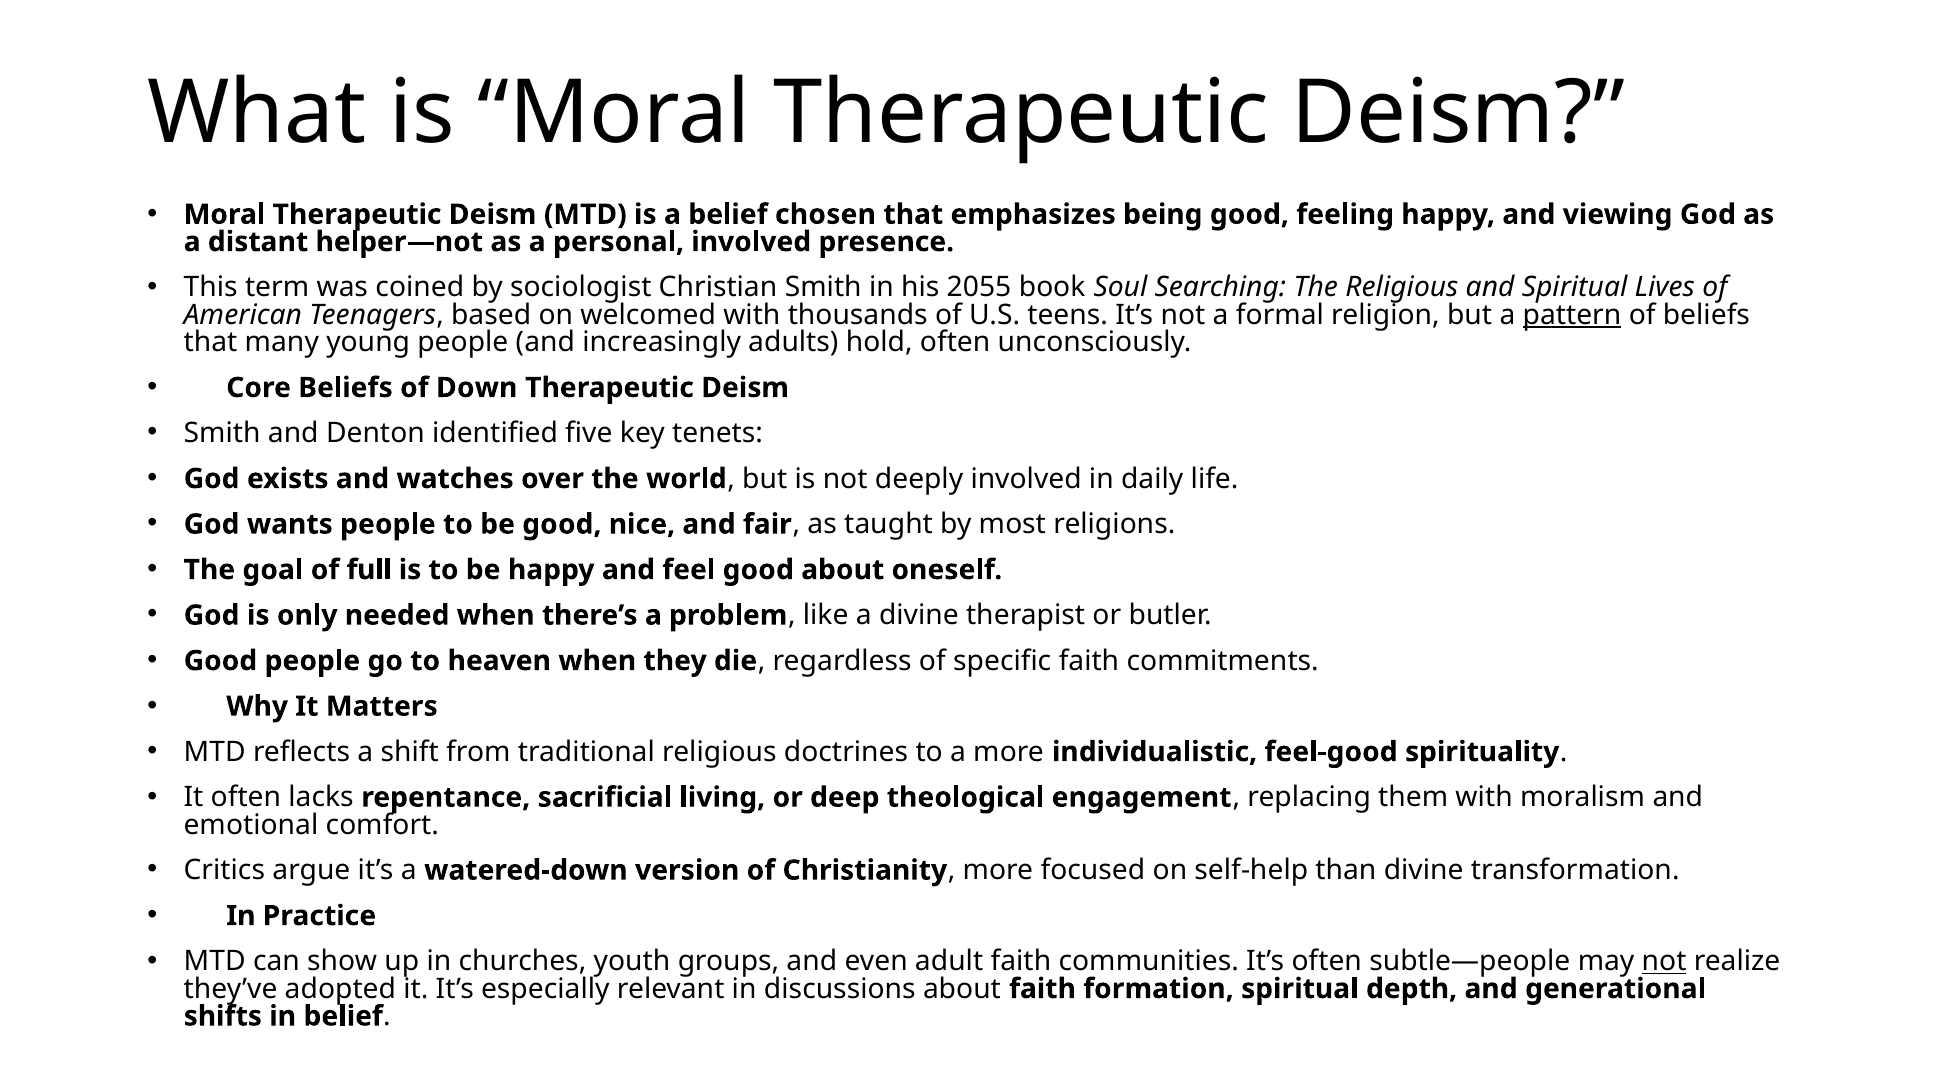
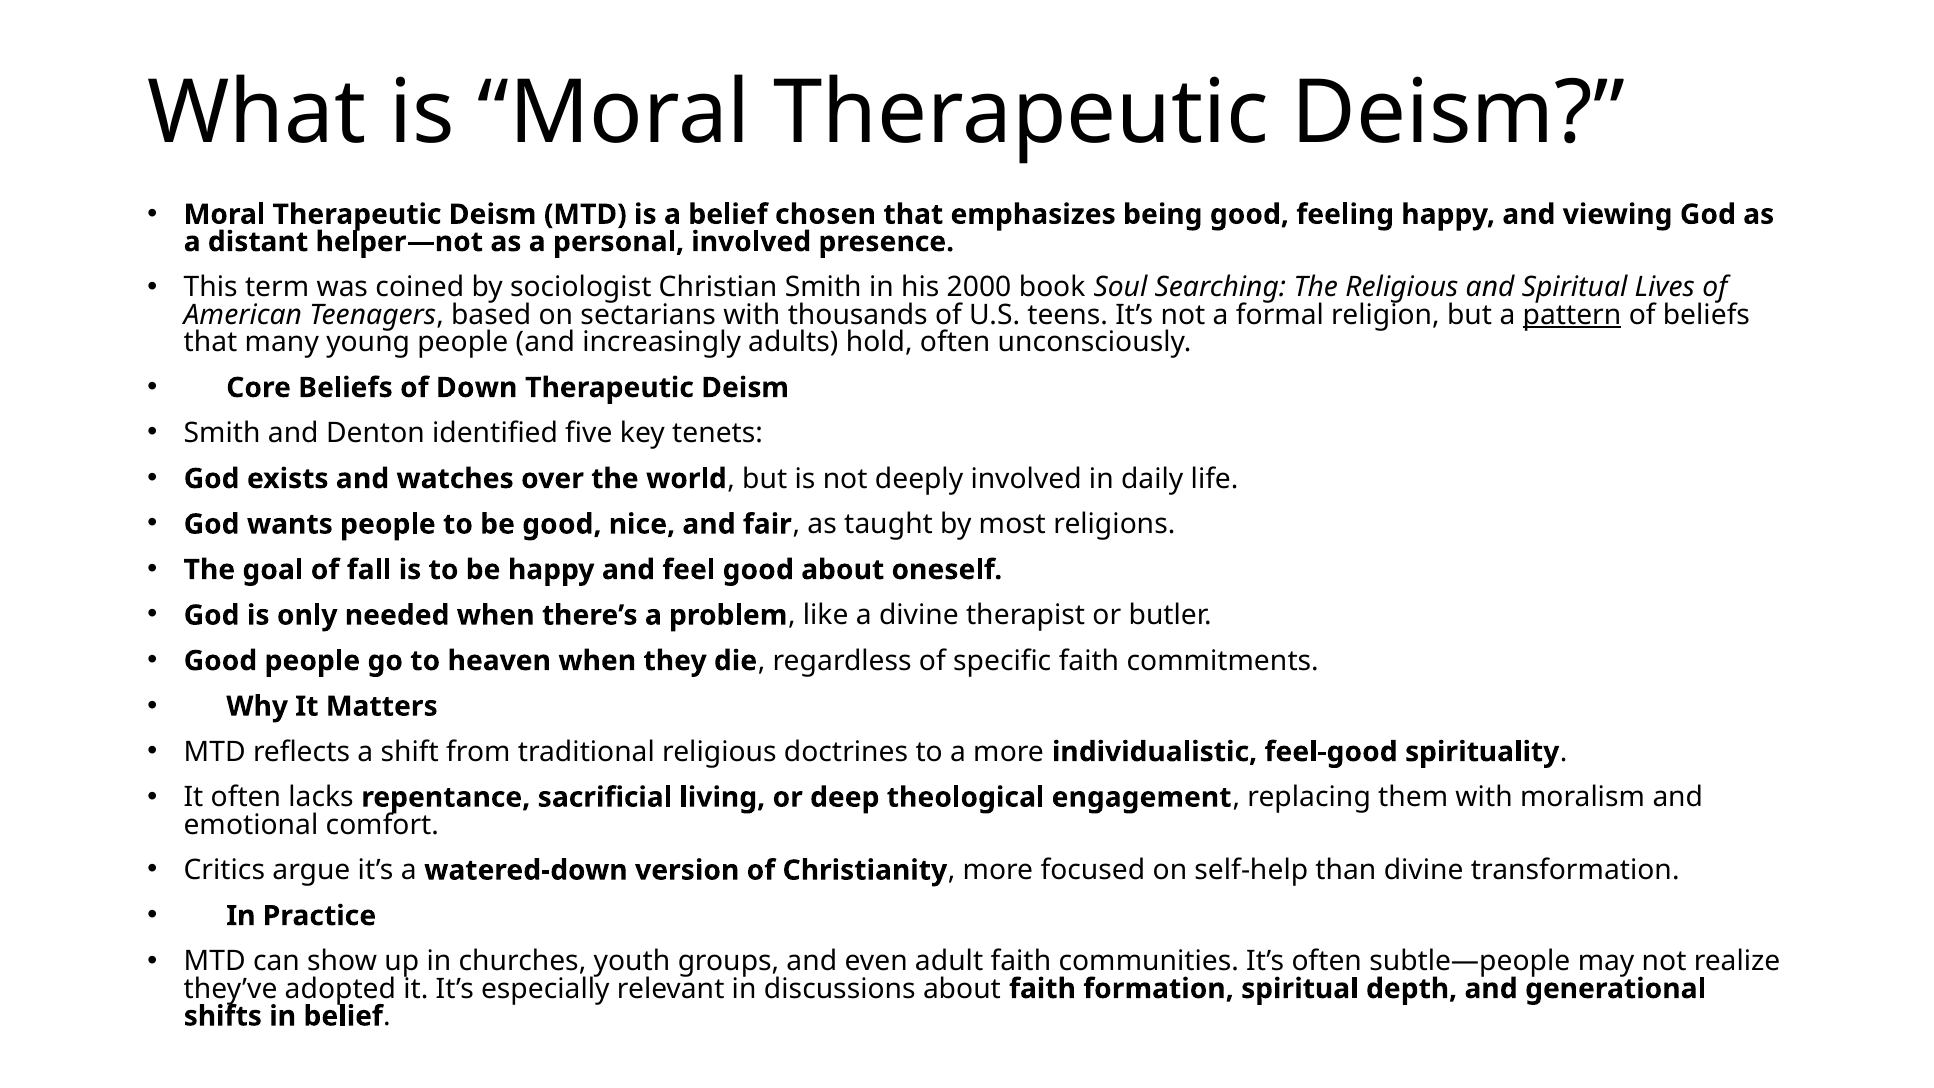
2055: 2055 -> 2000
welcomed: welcomed -> sectarians
full: full -> fall
not at (1664, 961) underline: present -> none
